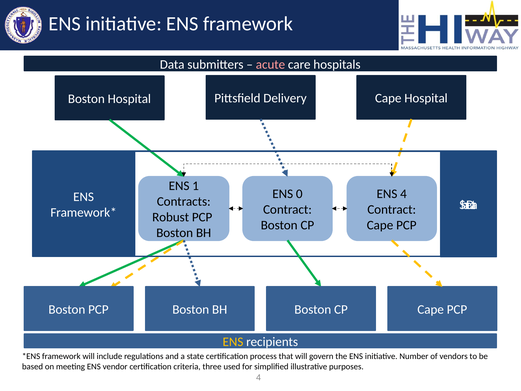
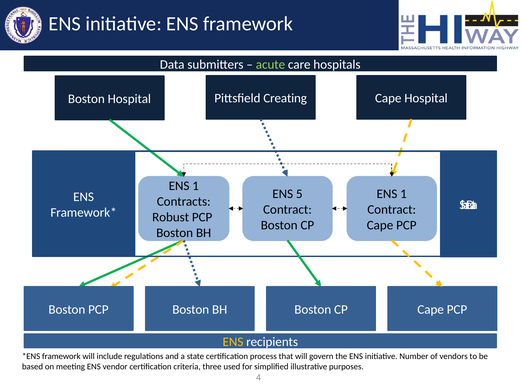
acute colour: pink -> light green
Delivery: Delivery -> Creating
0: 0 -> 5
4 at (404, 194): 4 -> 1
